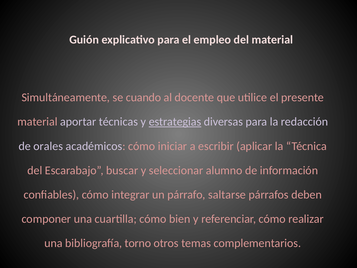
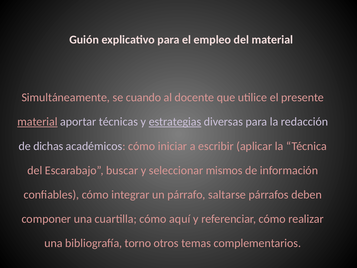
material at (37, 122) underline: none -> present
orales: orales -> dichas
alumno: alumno -> mismos
bien: bien -> aquí
